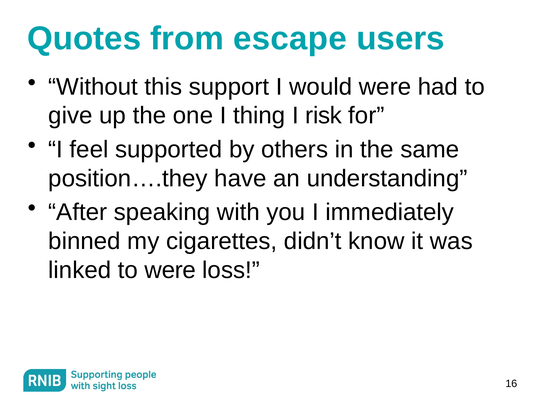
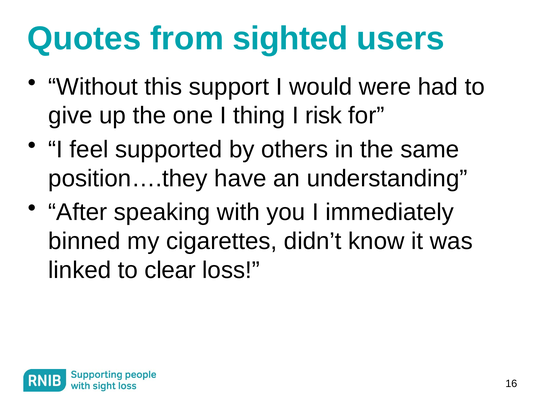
escape: escape -> sighted
to were: were -> clear
